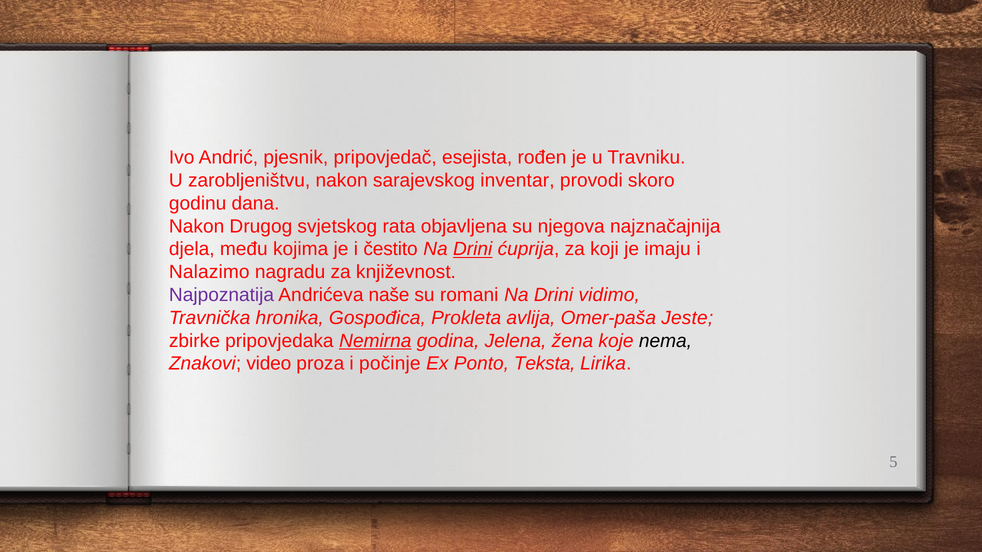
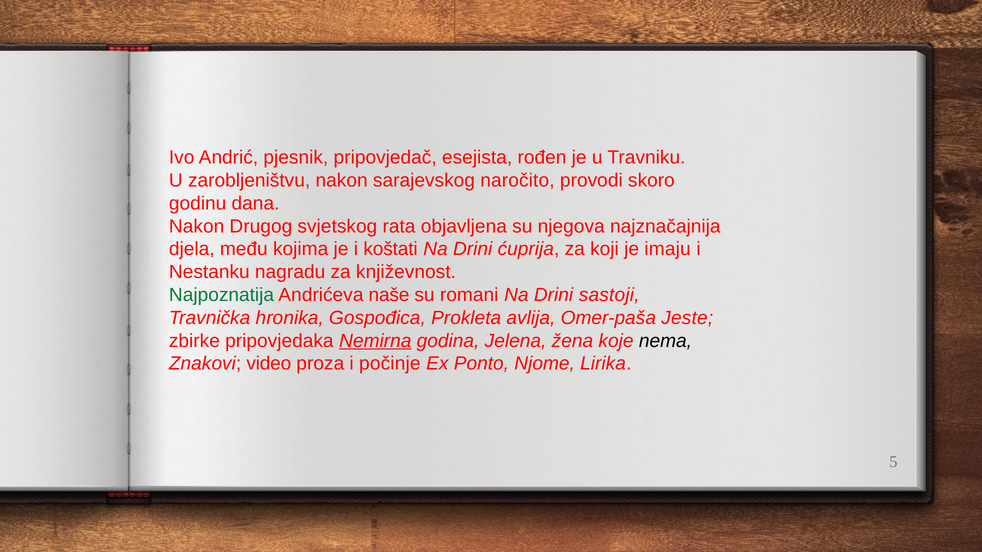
inventar: inventar -> naročito
čestito: čestito -> koštati
Drini at (473, 249) underline: present -> none
Nalazimo: Nalazimo -> Nestanku
Najpoznatija colour: purple -> green
vidimo: vidimo -> sastoji
Teksta: Teksta -> Njome
